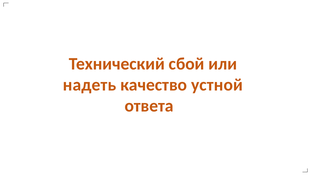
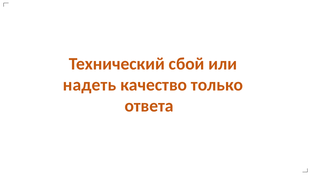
устной: устной -> только
